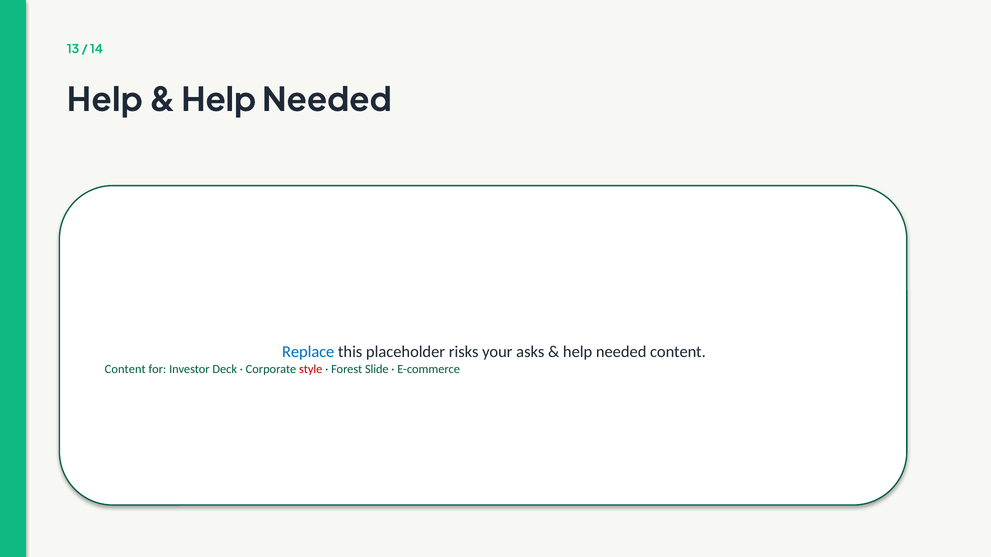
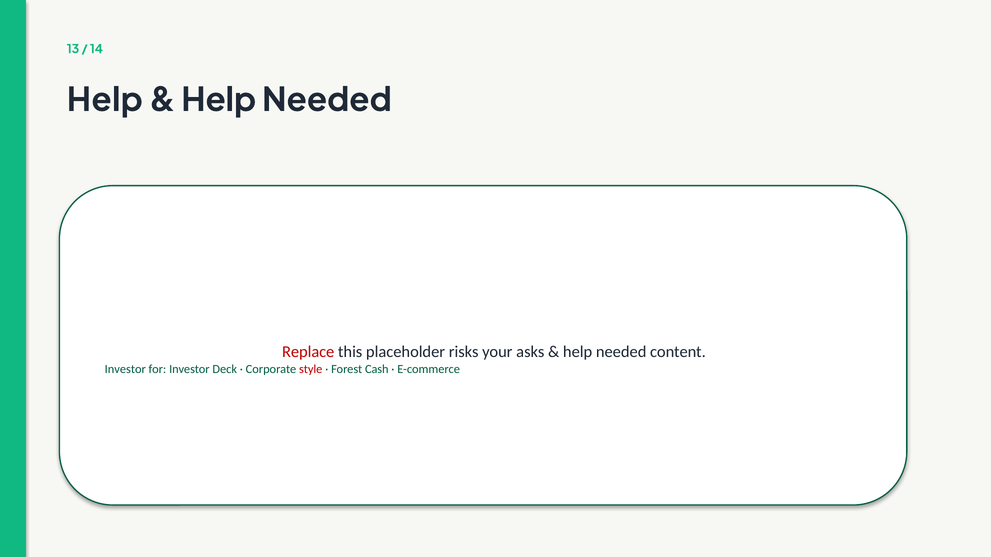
Replace colour: blue -> red
Content at (125, 369): Content -> Investor
Slide: Slide -> Cash
